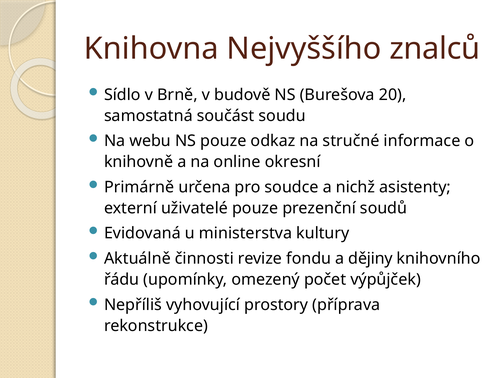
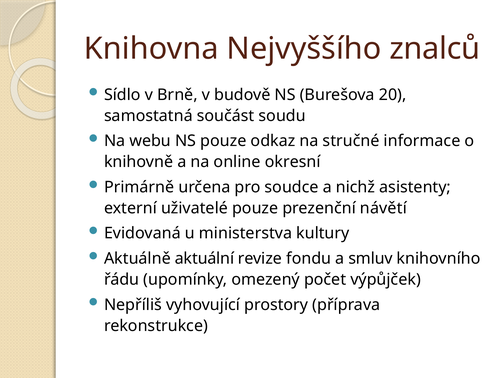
soudů: soudů -> návětí
činnosti: činnosti -> aktuální
dějiny: dějiny -> smluv
